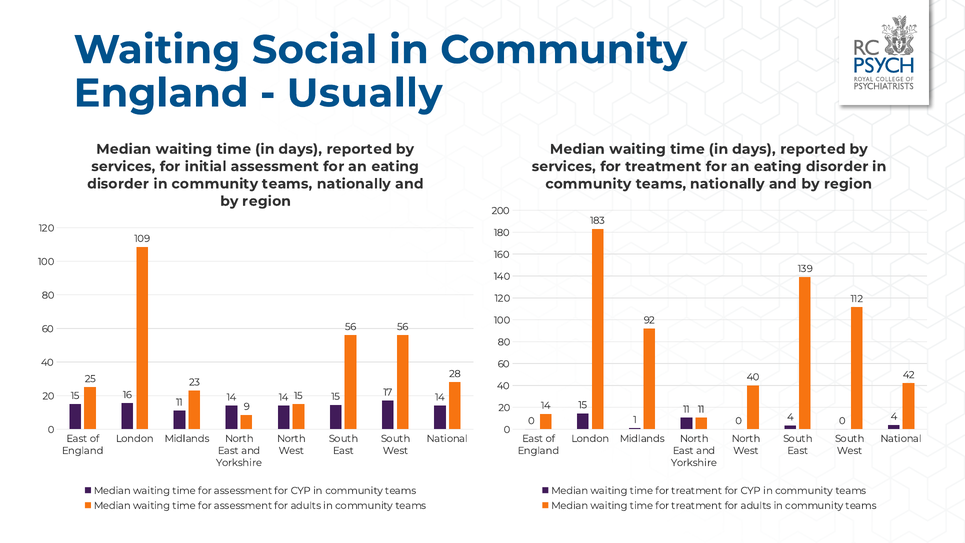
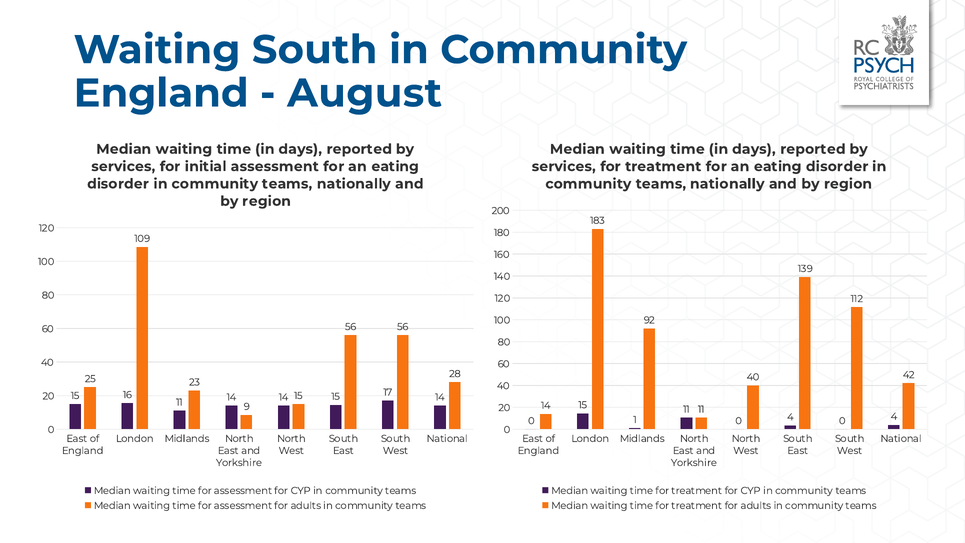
Waiting Social: Social -> South
Usually: Usually -> August
